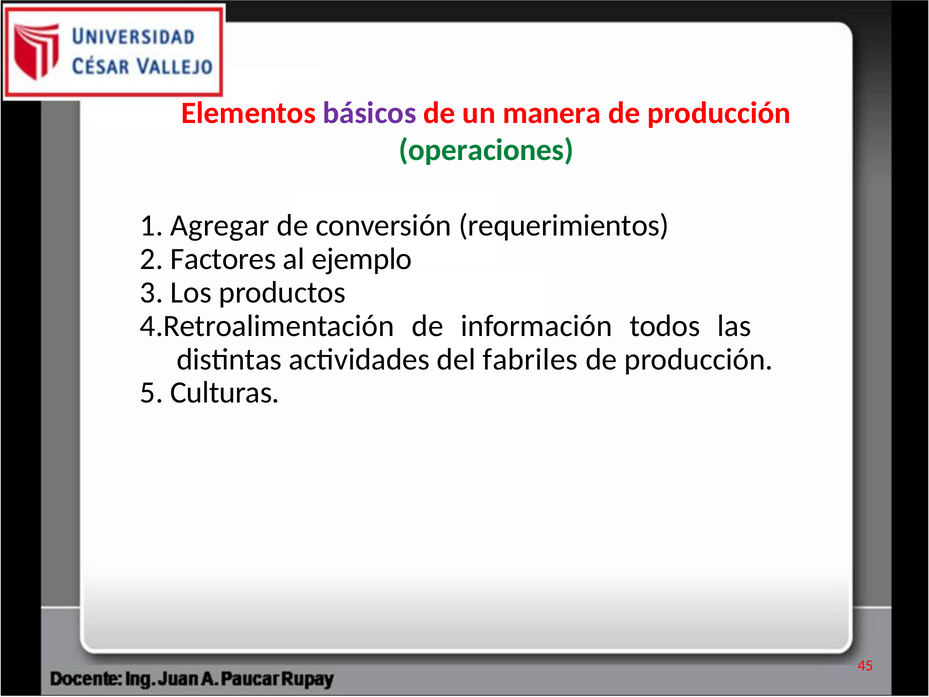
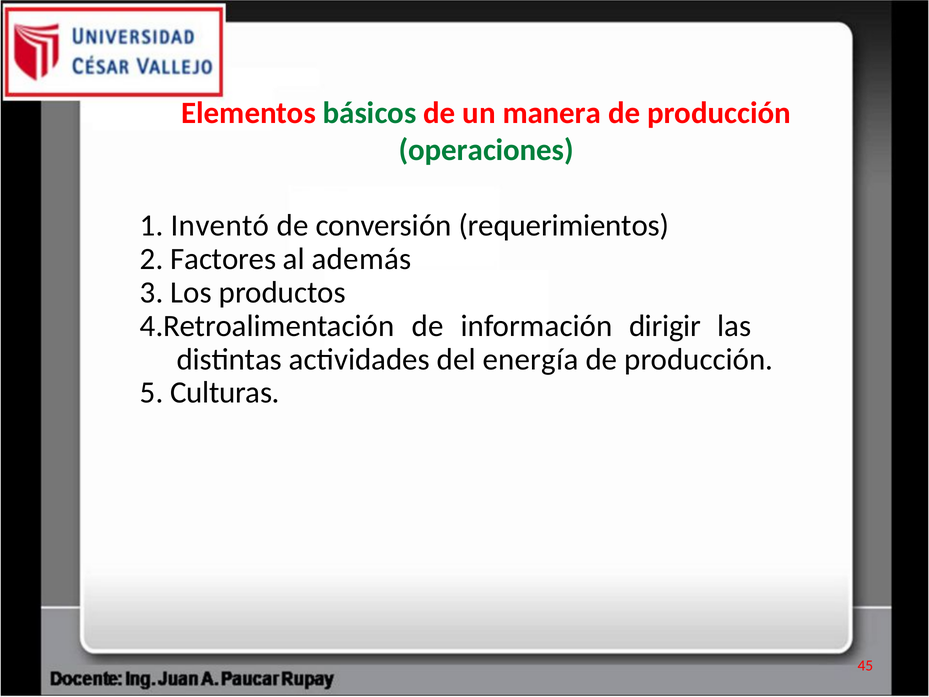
básicos colour: purple -> green
Agregar: Agregar -> Inventó
ejemplo: ejemplo -> además
todos: todos -> dirigir
fabriles: fabriles -> energía
